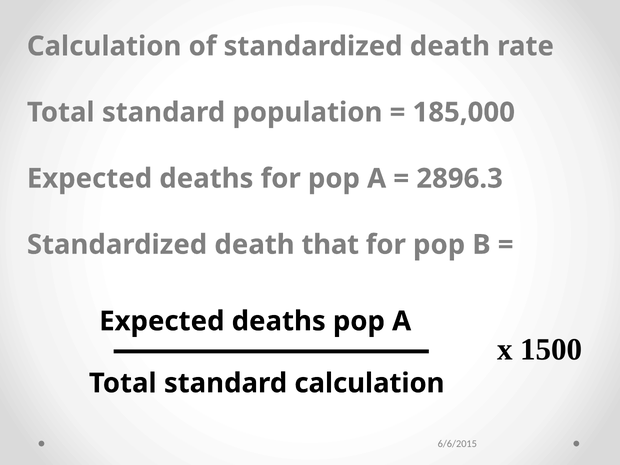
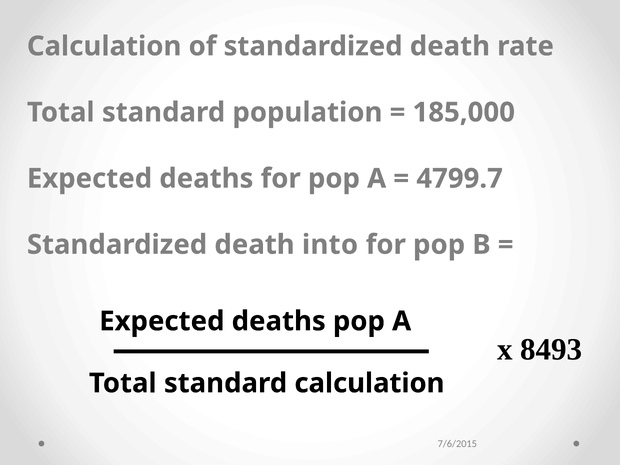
2896.3: 2896.3 -> 4799.7
that: that -> into
1500: 1500 -> 8493
6/6/2015: 6/6/2015 -> 7/6/2015
